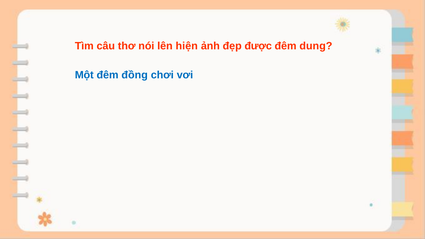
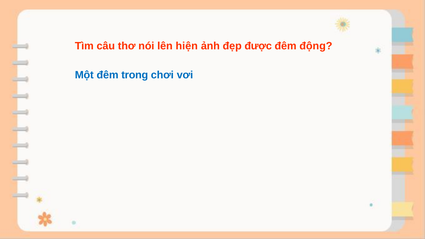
dung: dung -> động
đồng: đồng -> trong
